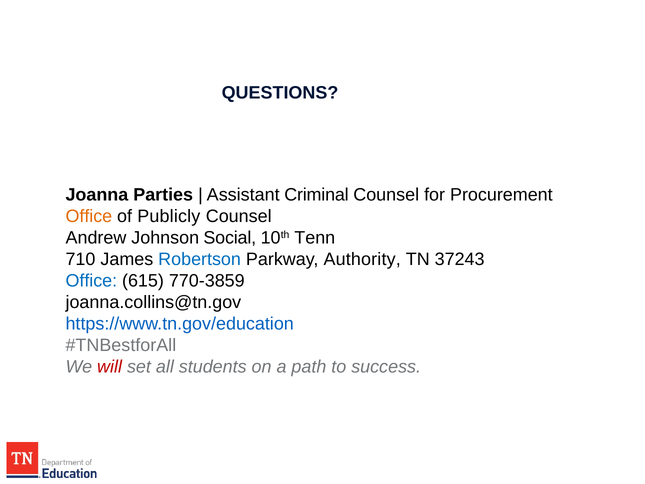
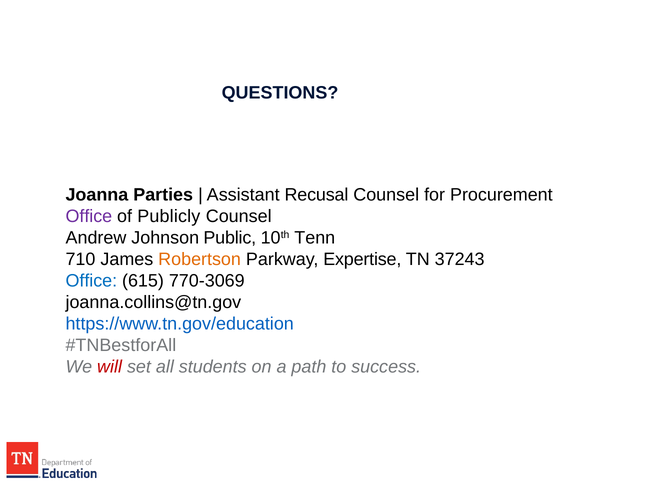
Criminal: Criminal -> Recusal
Office at (89, 216) colour: orange -> purple
Social: Social -> Public
Robertson colour: blue -> orange
Authority: Authority -> Expertise
770-3859: 770-3859 -> 770-3069
